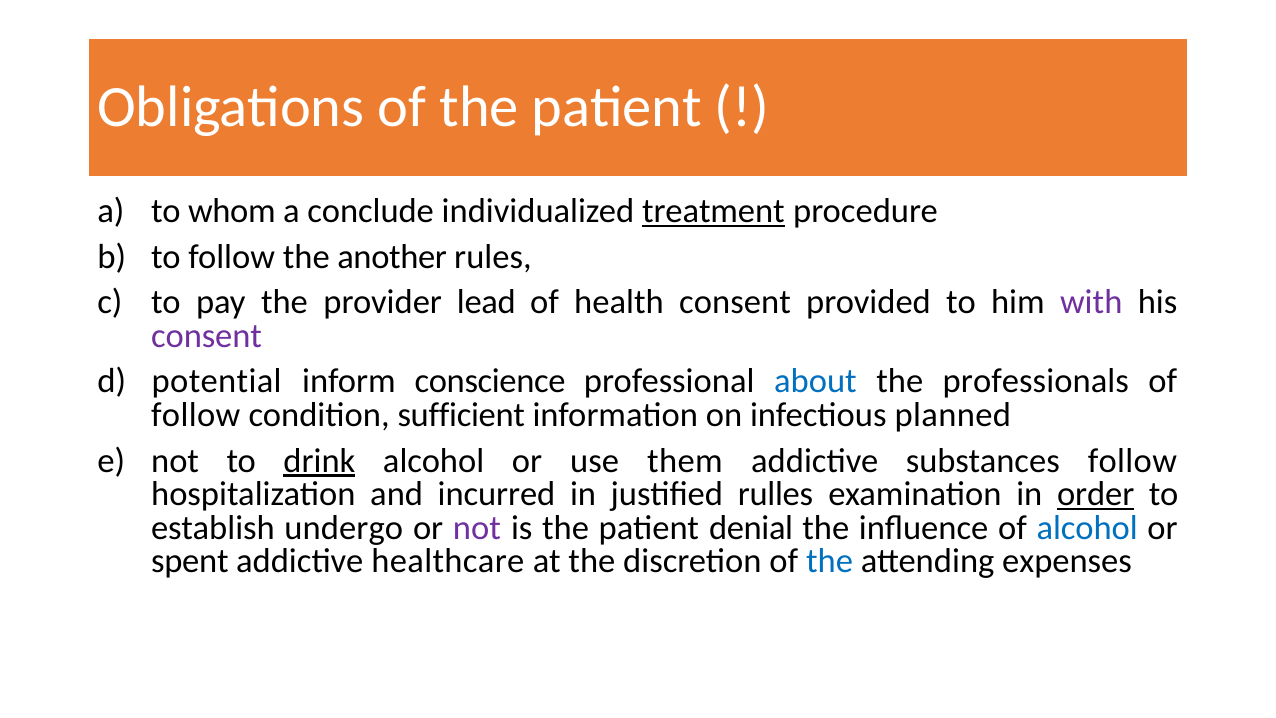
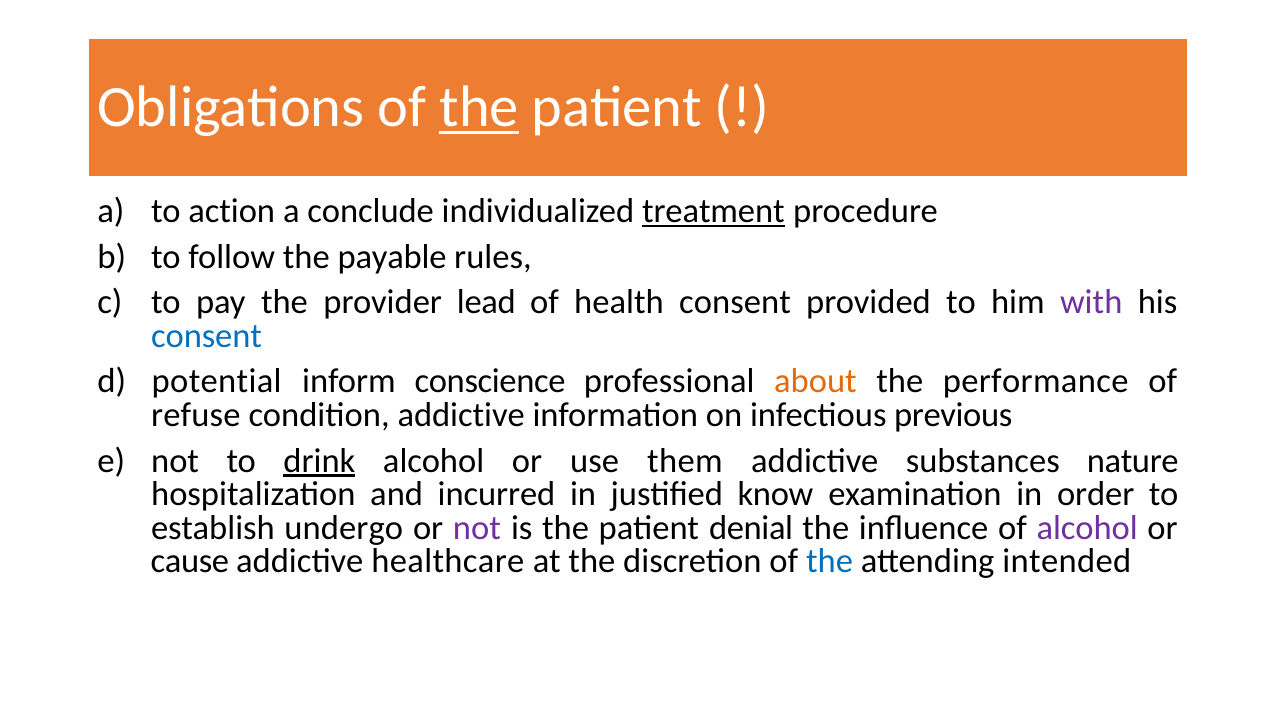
the at (479, 107) underline: none -> present
whom: whom -> action
another: another -> payable
consent at (207, 336) colour: purple -> blue
about colour: blue -> orange
professionals: professionals -> performance
follow at (196, 415): follow -> refuse
condition sufficient: sufficient -> addictive
planned: planned -> previous
substances follow: follow -> nature
rulles: rulles -> know
order underline: present -> none
alcohol at (1087, 528) colour: blue -> purple
spent: spent -> cause
expenses: expenses -> intended
